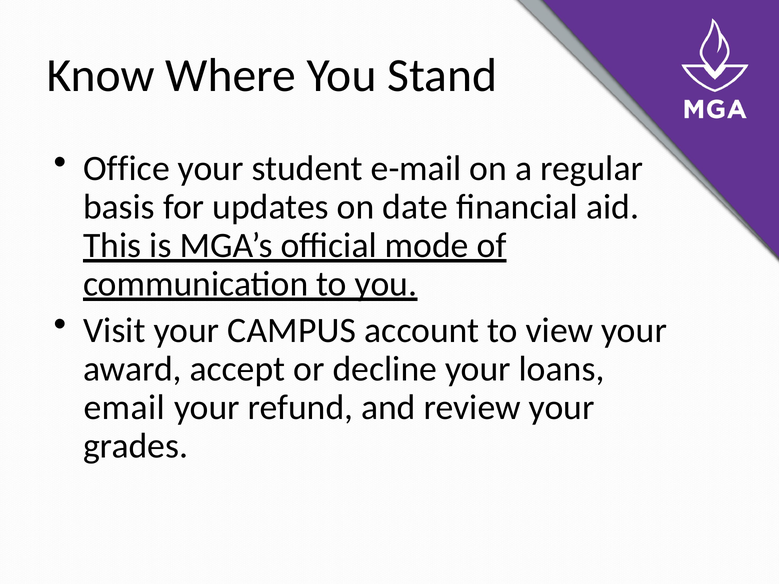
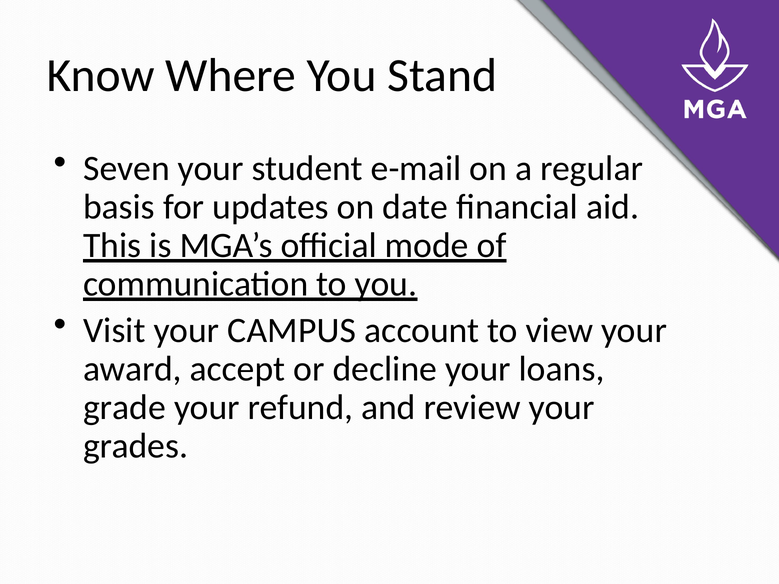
Office: Office -> Seven
email: email -> grade
